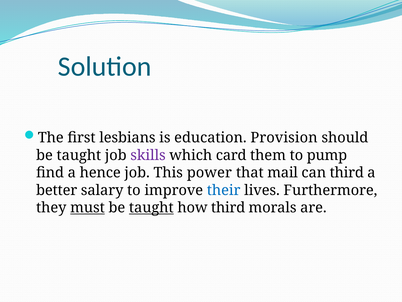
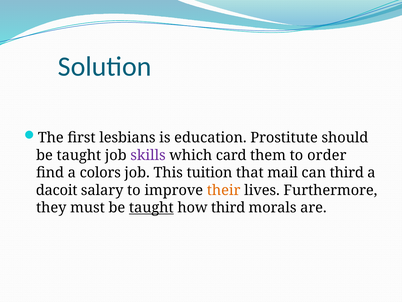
Provision: Provision -> Prostitute
pump: pump -> order
hence: hence -> colors
power: power -> tuition
better: better -> dacoit
their colour: blue -> orange
must underline: present -> none
